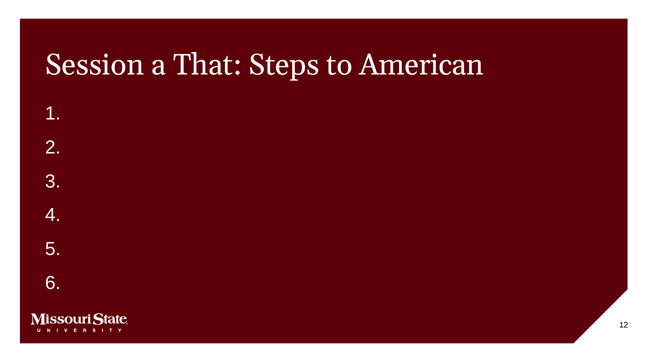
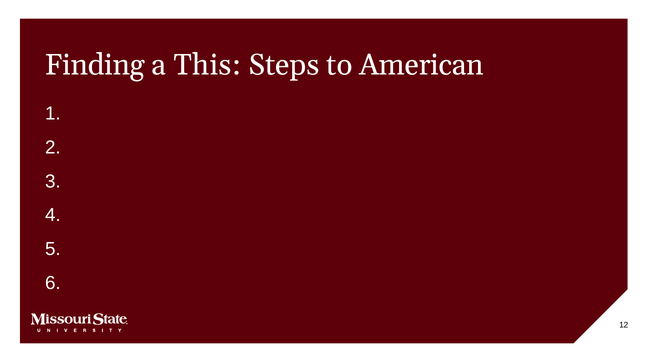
Session: Session -> Finding
That: That -> This
